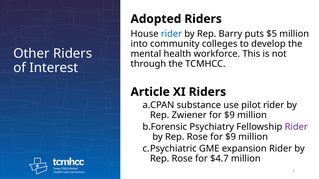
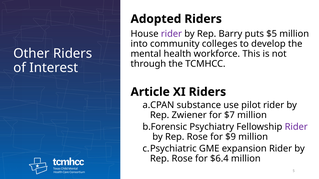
rider at (171, 34) colour: blue -> purple
Zwiener for $9: $9 -> $7
$4.7: $4.7 -> $6.4
